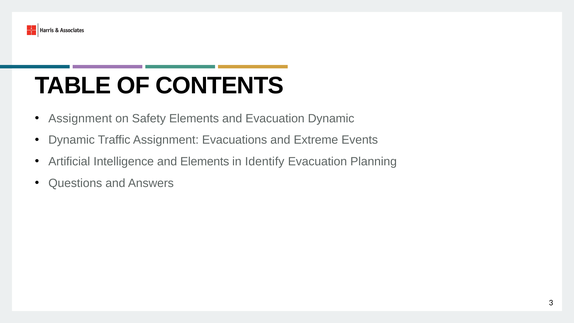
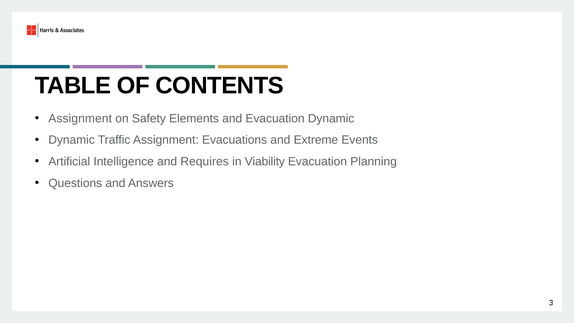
and Elements: Elements -> Requires
Identify: Identify -> Viability
